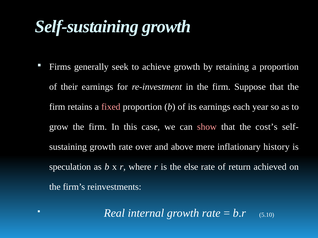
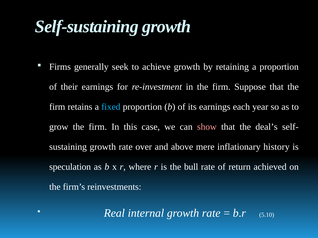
fixed colour: pink -> light blue
cost’s: cost’s -> deal’s
else: else -> bull
